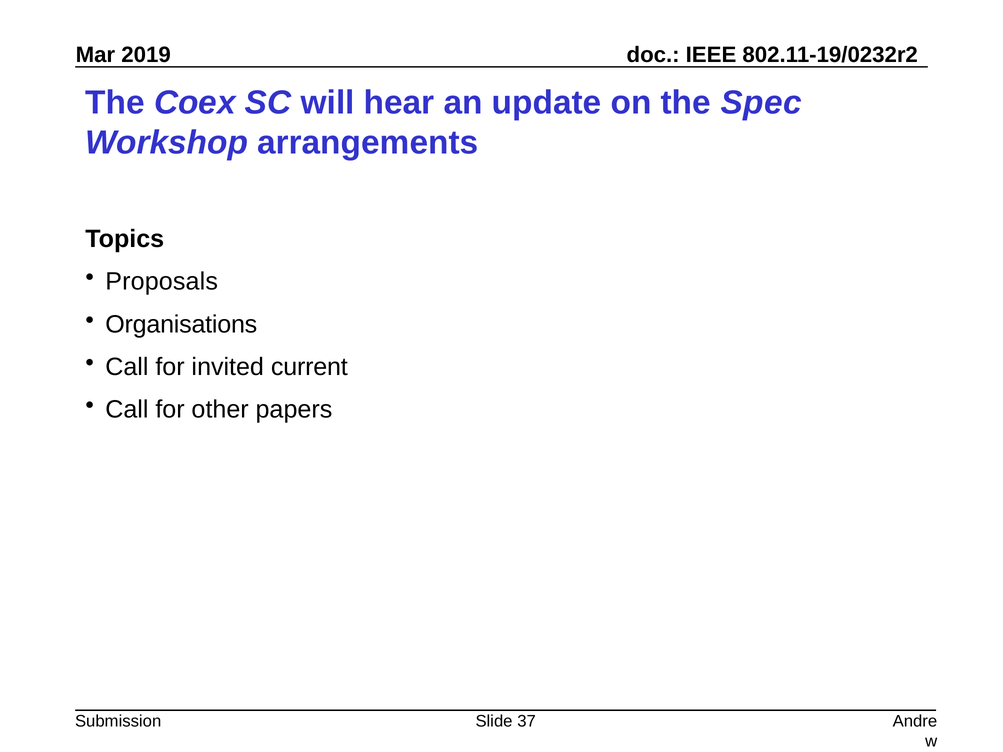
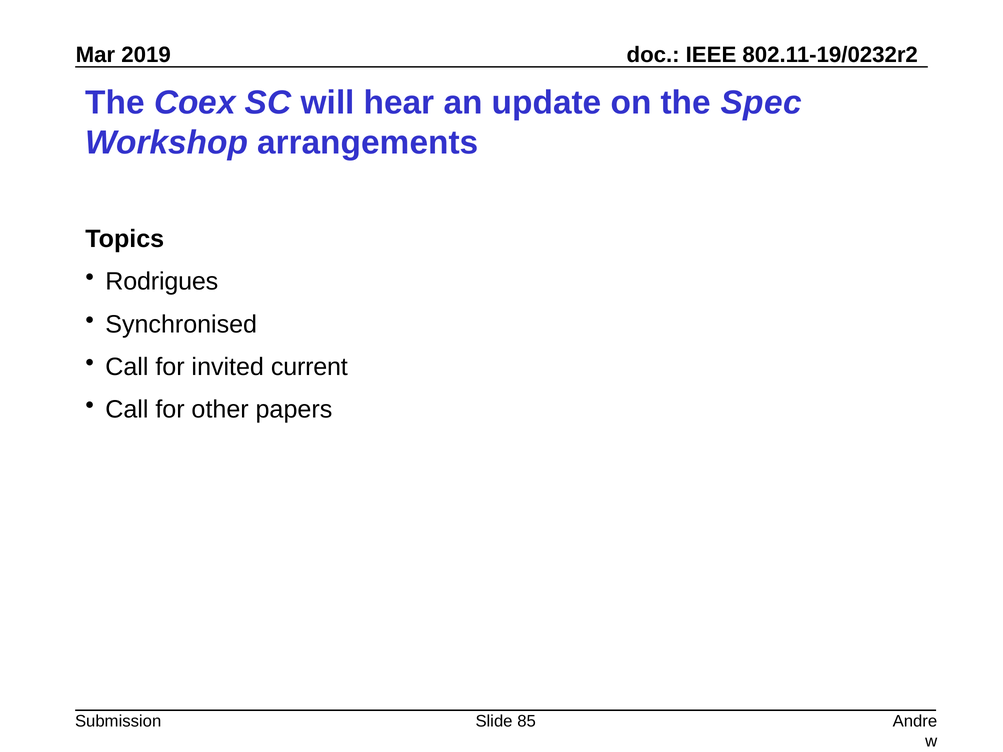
Proposals: Proposals -> Rodrigues
Organisations: Organisations -> Synchronised
37: 37 -> 85
